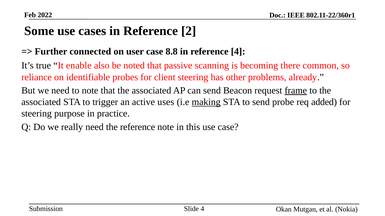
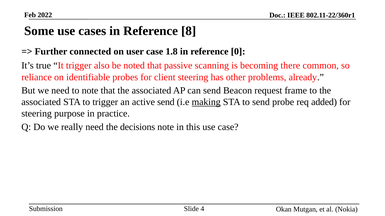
2: 2 -> 8
8.8: 8.8 -> 1.8
reference 4: 4 -> 0
It enable: enable -> trigger
frame underline: present -> none
active uses: uses -> send
the reference: reference -> decisions
